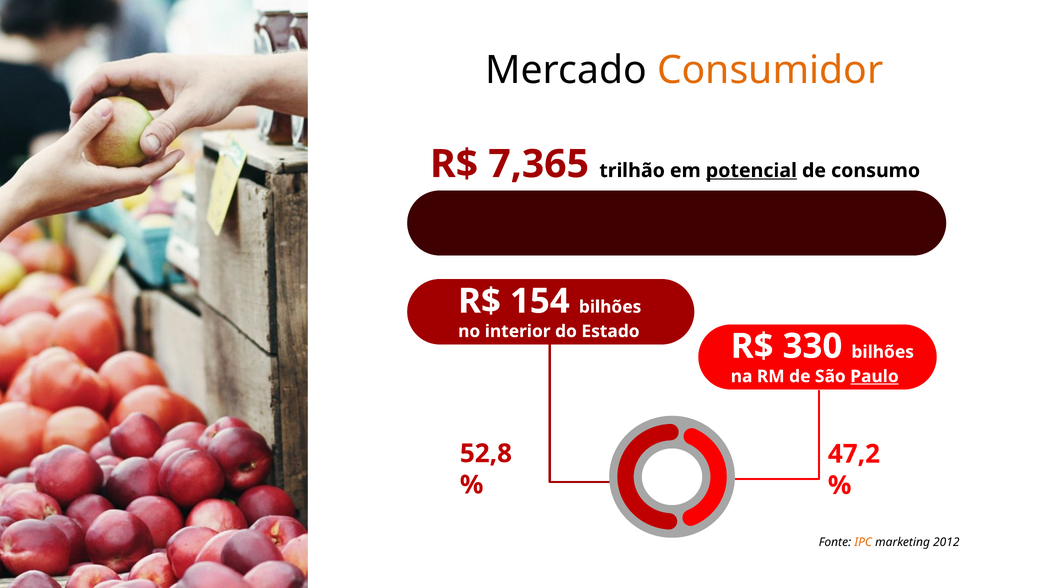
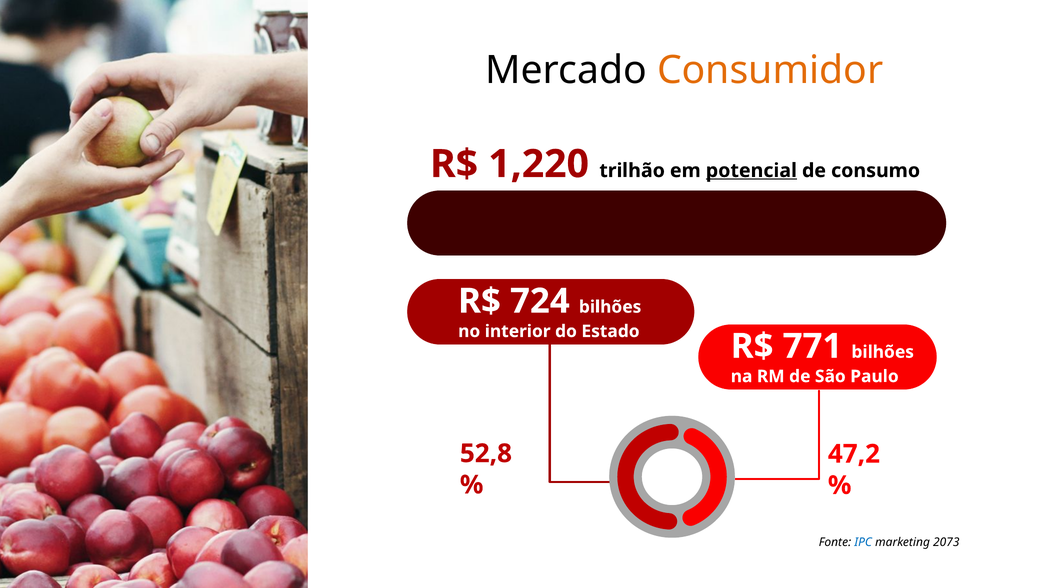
7,365: 7,365 -> 1,220
154: 154 -> 724
330: 330 -> 771
Paulo underline: present -> none
IPC colour: orange -> blue
2012: 2012 -> 2073
